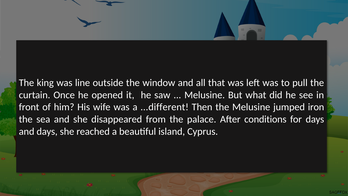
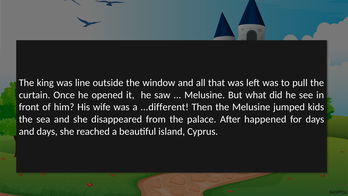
iron: iron -> kids
conditions: conditions -> happened
